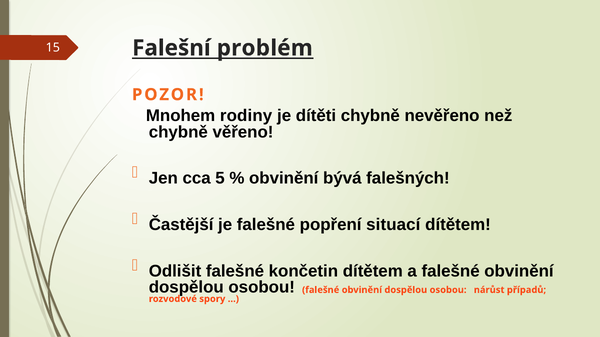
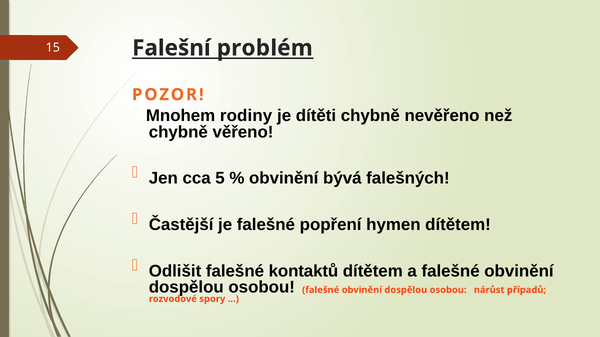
situací: situací -> hymen
končetin: končetin -> kontaktů
